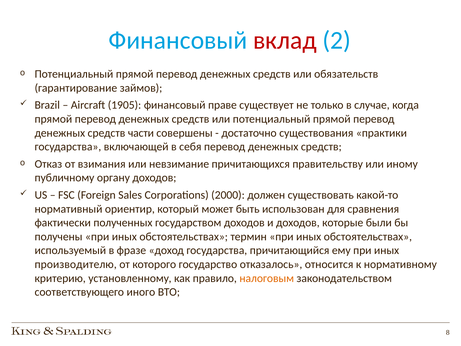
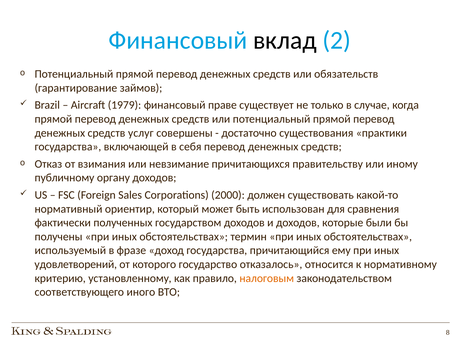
вклад colour: red -> black
1905: 1905 -> 1979
части: части -> услуг
производителю: производителю -> удовлетворений
